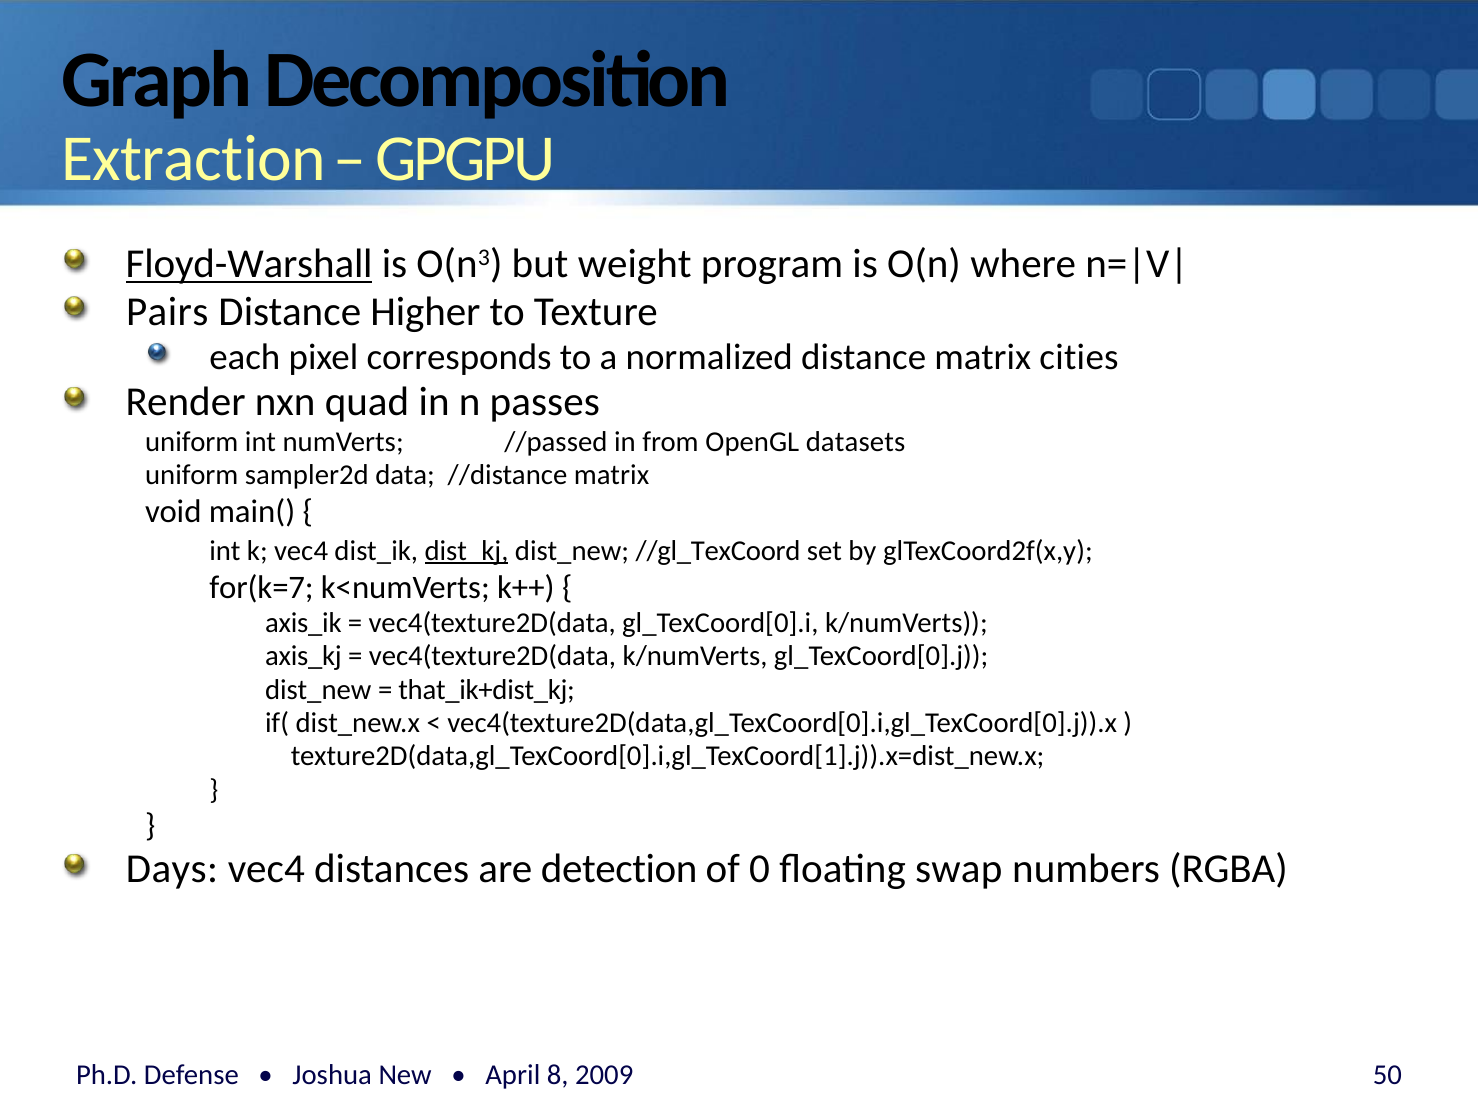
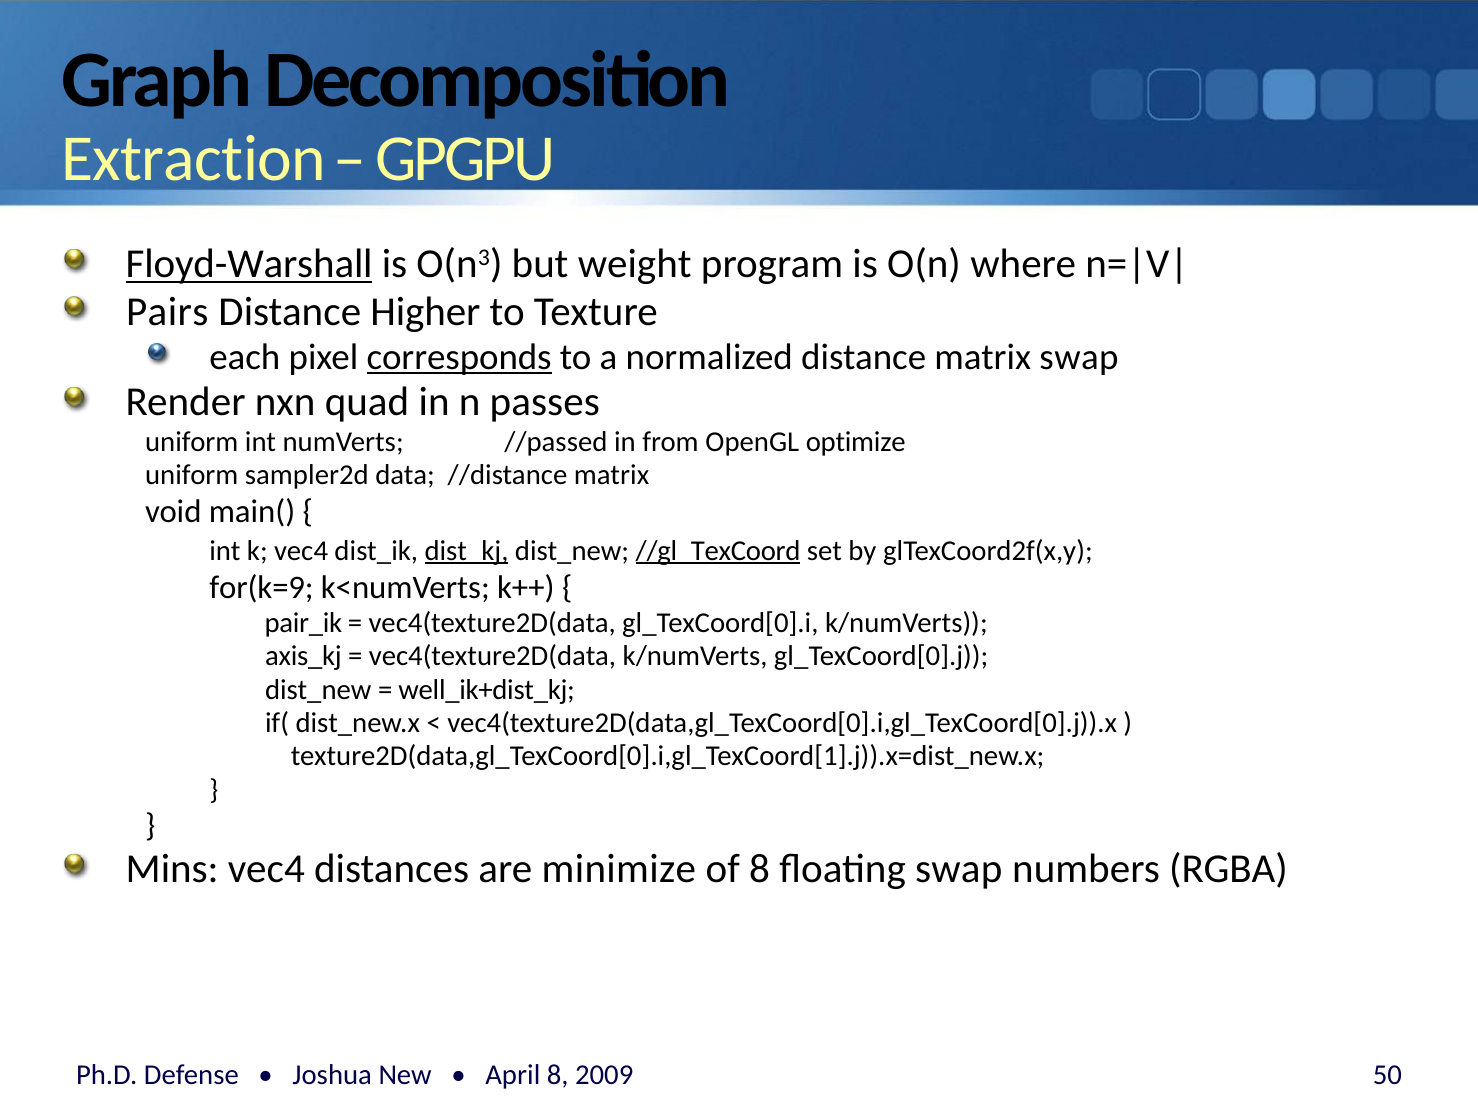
corresponds underline: none -> present
matrix cities: cities -> swap
datasets: datasets -> optimize
//gl_TexCoord underline: none -> present
for(k=7: for(k=7 -> for(k=9
axis_ik: axis_ik -> pair_ik
that_ik+dist_kj: that_ik+dist_kj -> well_ik+dist_kj
Days: Days -> Mins
detection: detection -> minimize
of 0: 0 -> 8
